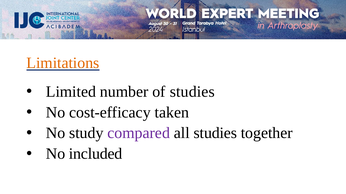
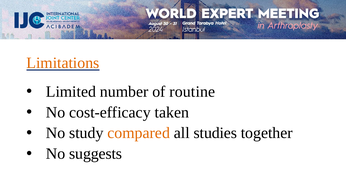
of studies: studies -> routine
compared colour: purple -> orange
included: included -> suggests
